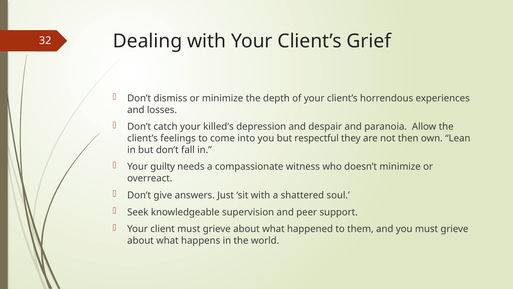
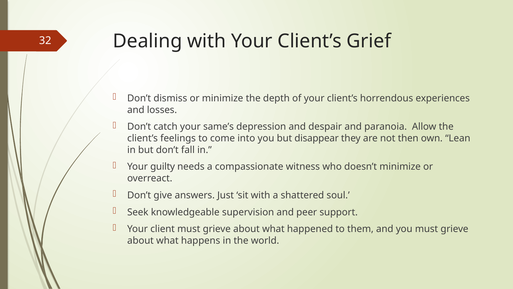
killed’s: killed’s -> same’s
respectful: respectful -> disappear
